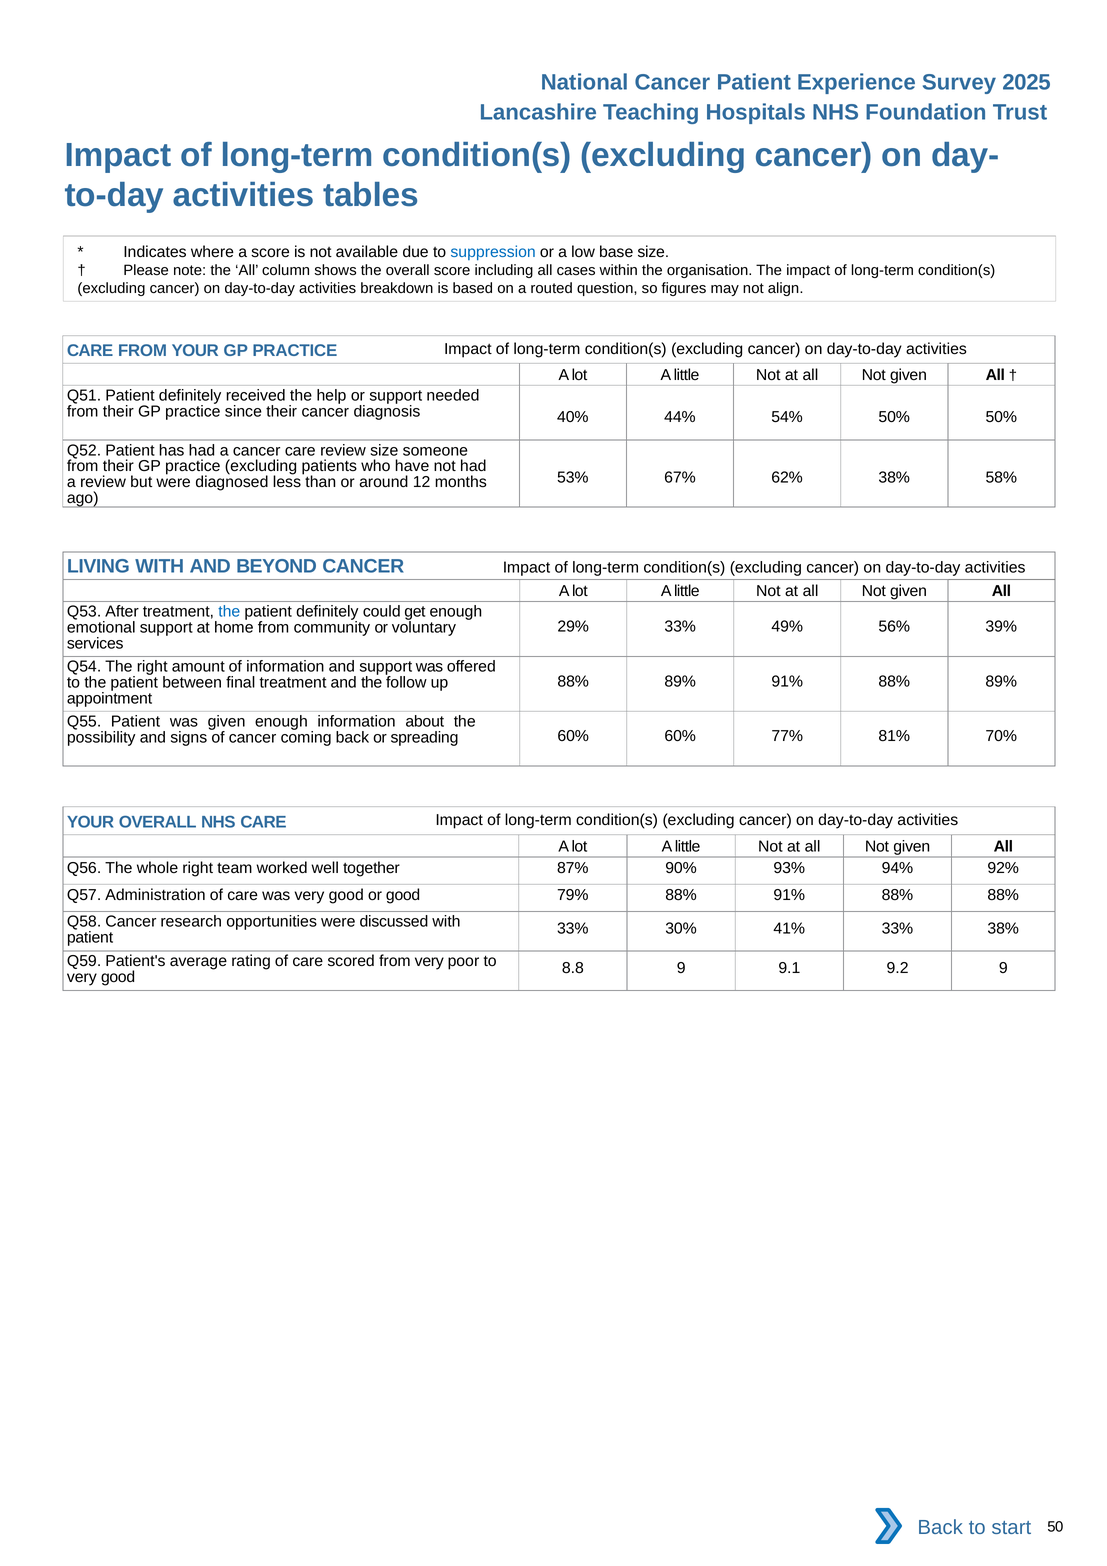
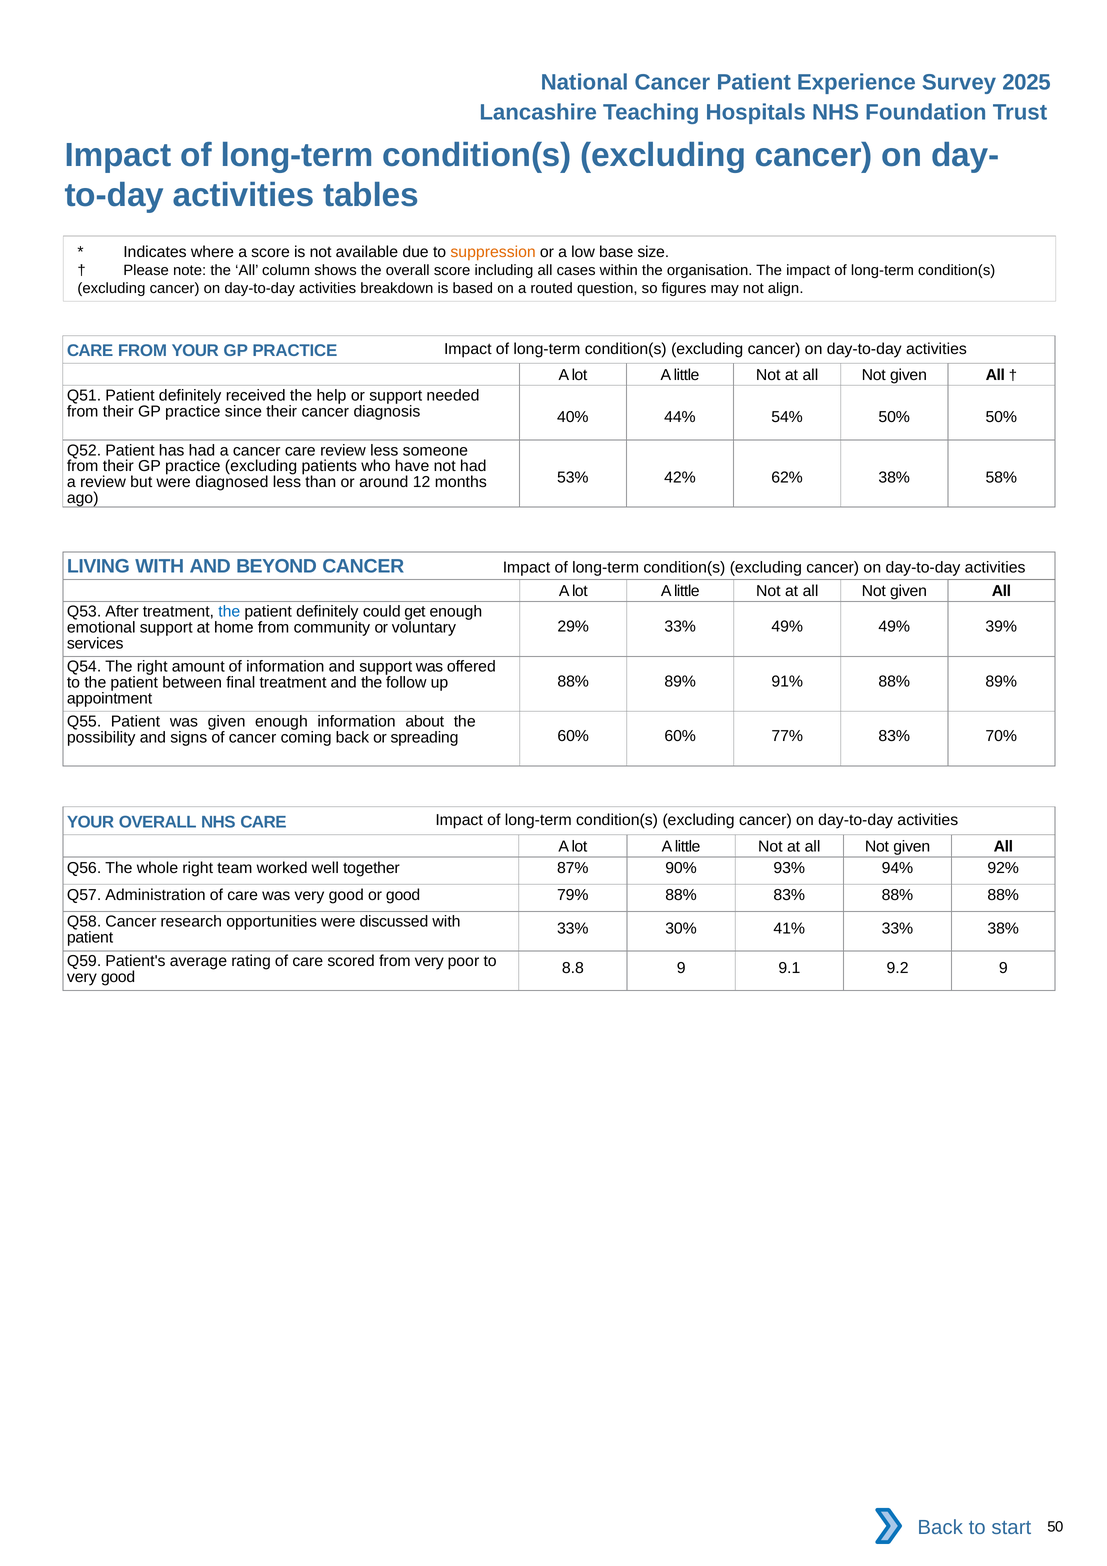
suppression colour: blue -> orange
review size: size -> less
67%: 67% -> 42%
49% 56%: 56% -> 49%
77% 81%: 81% -> 83%
88% 91%: 91% -> 83%
